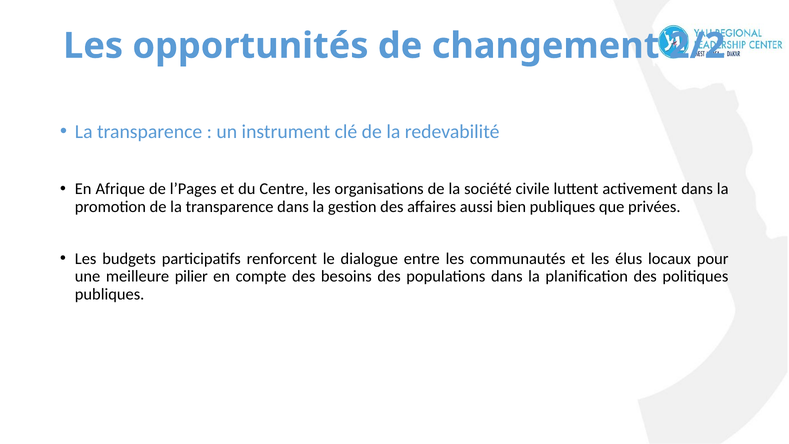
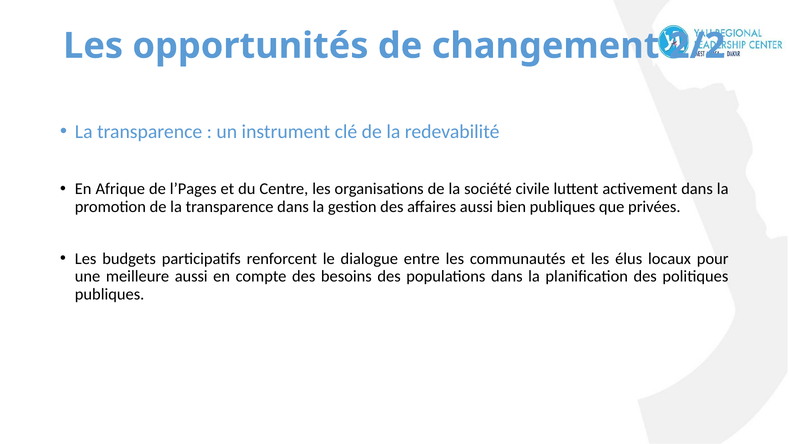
meilleure pilier: pilier -> aussi
